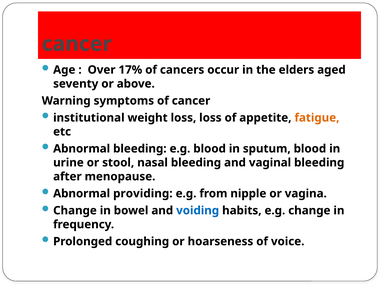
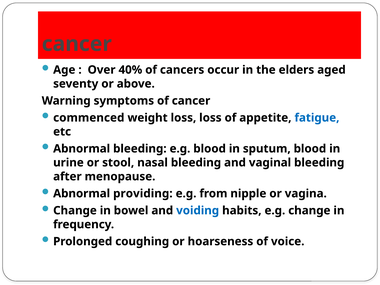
17%: 17% -> 40%
institutional: institutional -> commenced
fatigue colour: orange -> blue
